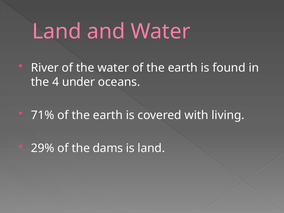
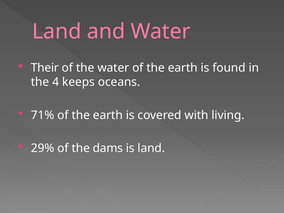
River: River -> Their
under: under -> keeps
